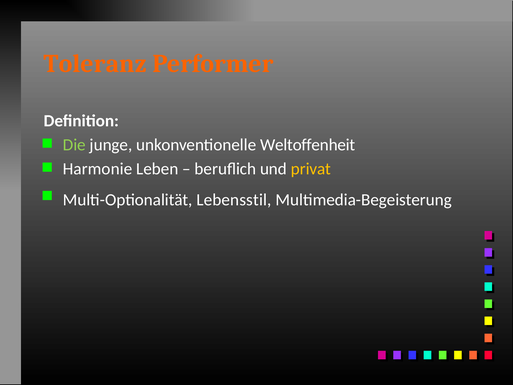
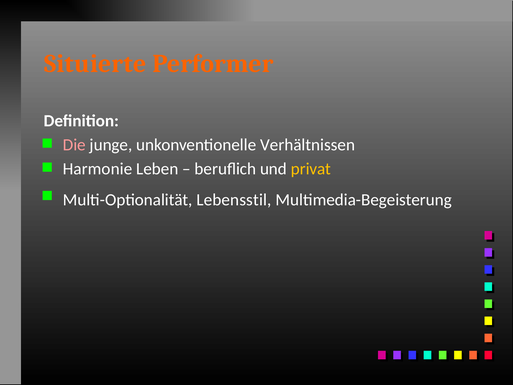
Toleranz: Toleranz -> Situierte
Die colour: light green -> pink
Weltoffenheit: Weltoffenheit -> Verhältnissen
